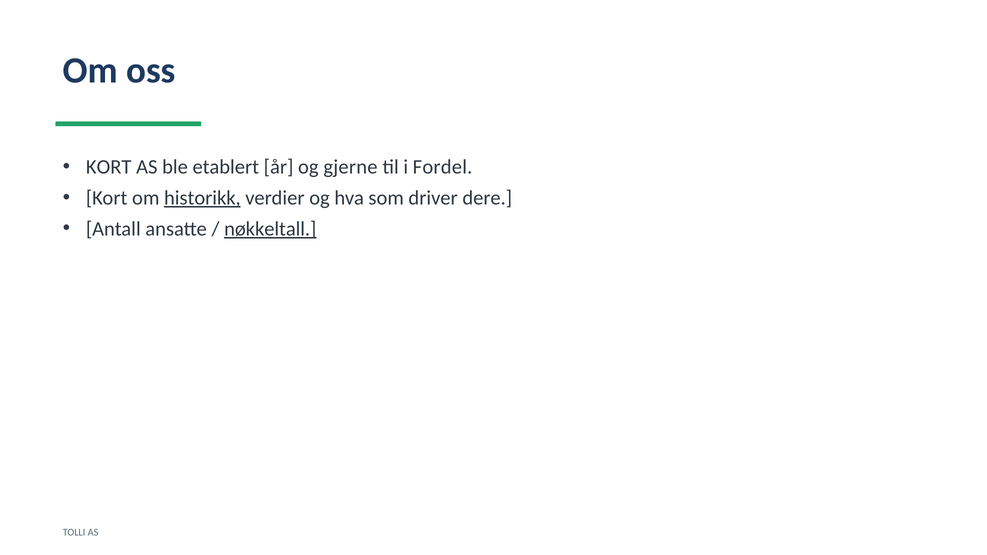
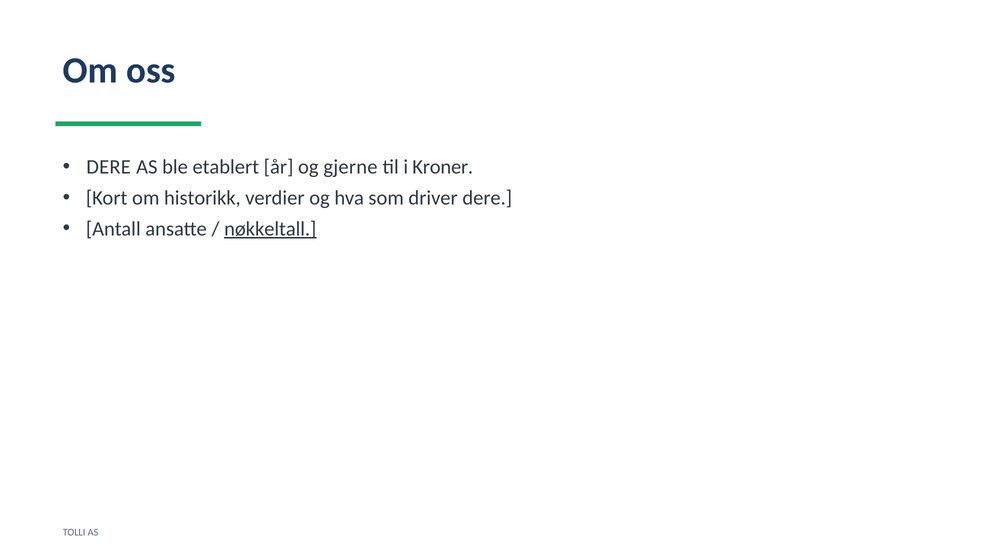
KORT at (109, 167): KORT -> DERE
Fordel: Fordel -> Kroner
historikk underline: present -> none
